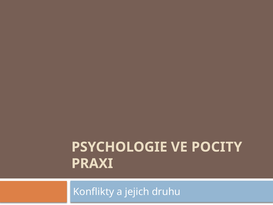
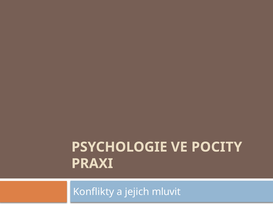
druhu: druhu -> mluvit
